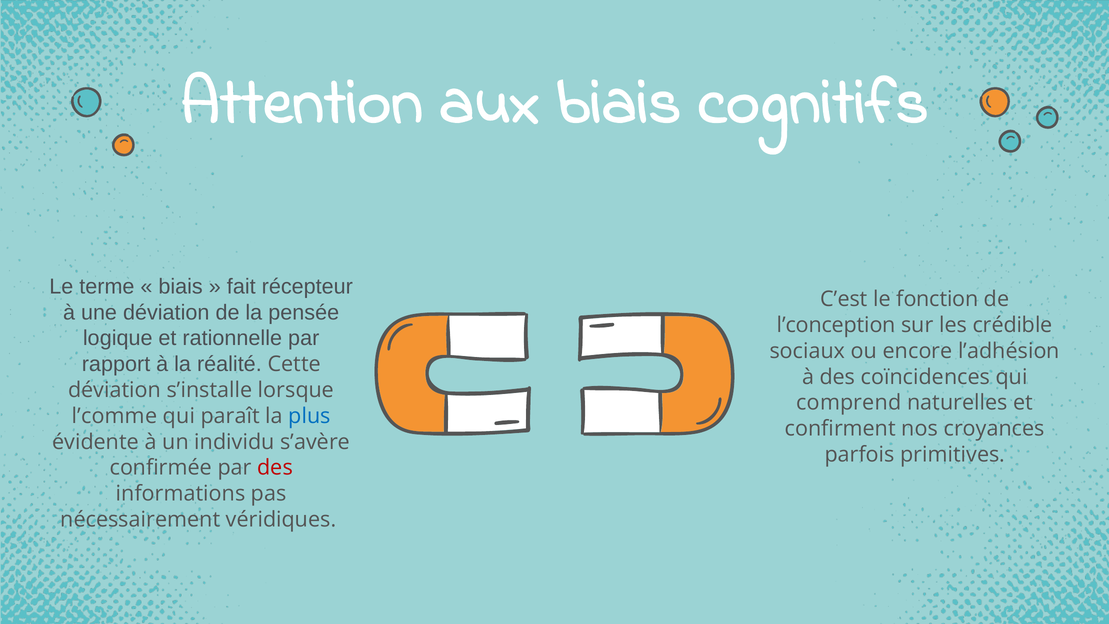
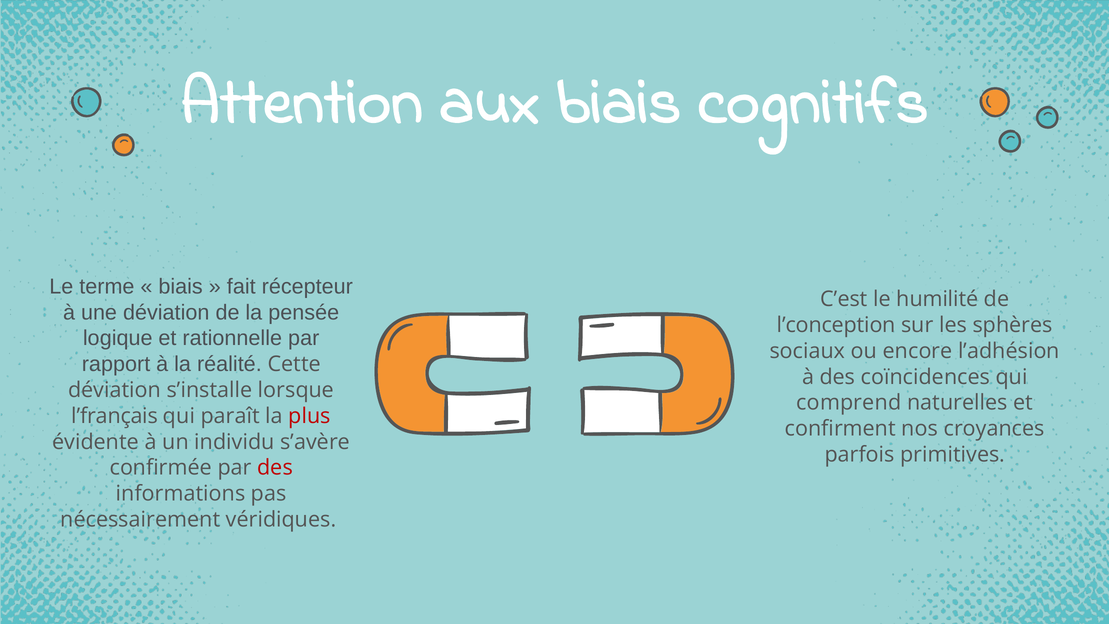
fonction: fonction -> humilité
crédible: crédible -> sphères
l’comme: l’comme -> l’français
plus colour: blue -> red
